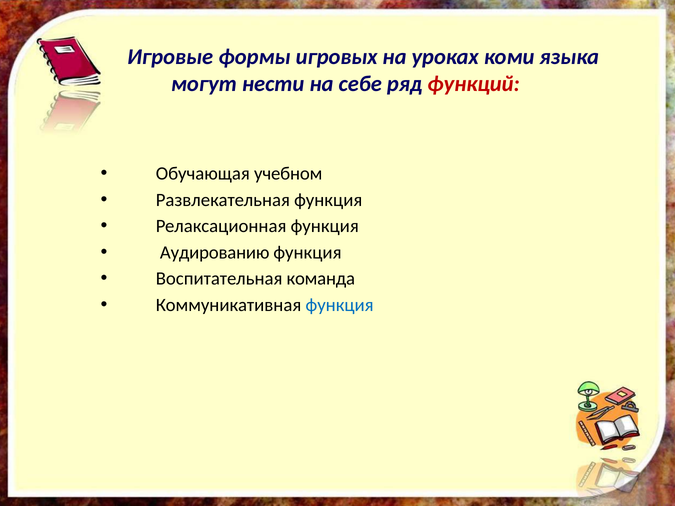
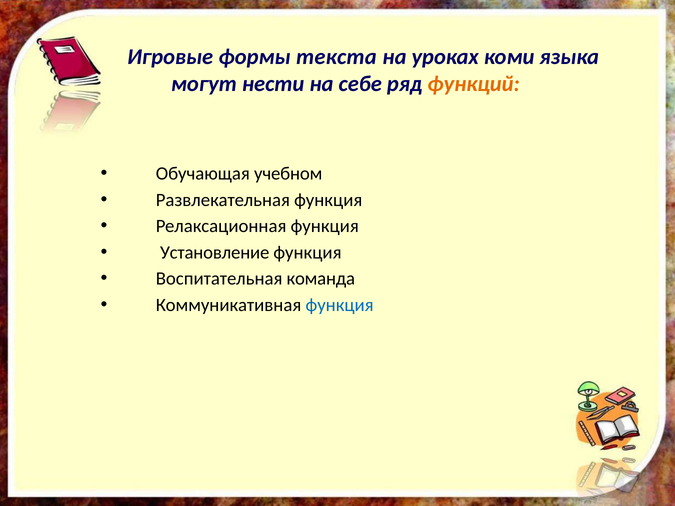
игровых: игровых -> текста
функций colour: red -> orange
Аудированию: Аудированию -> Установление
